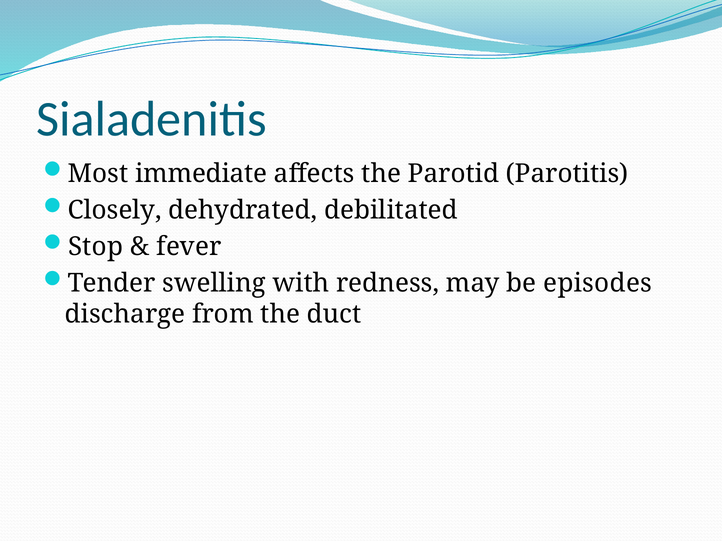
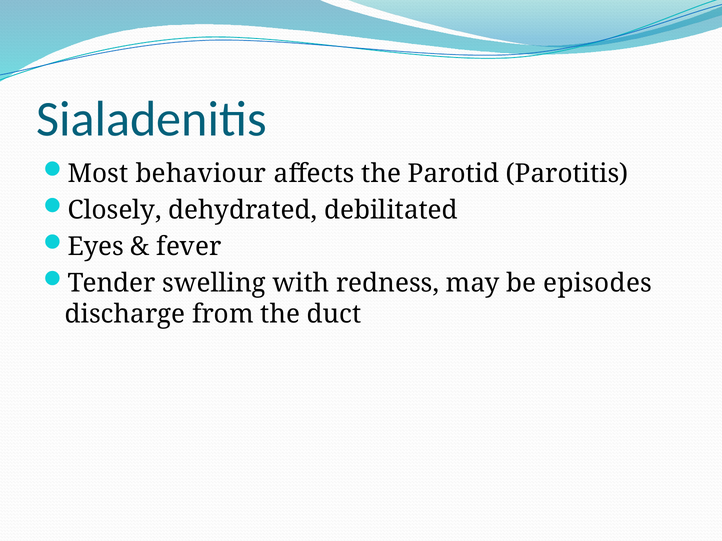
immediate: immediate -> behaviour
Stop: Stop -> Eyes
